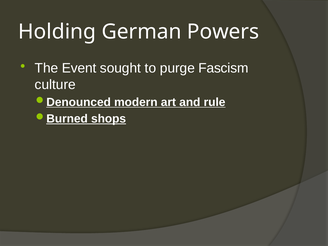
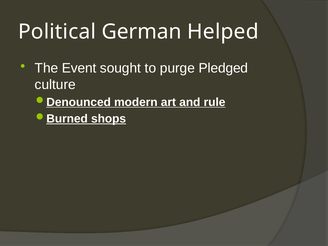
Holding: Holding -> Political
Powers: Powers -> Helped
Fascism: Fascism -> Pledged
